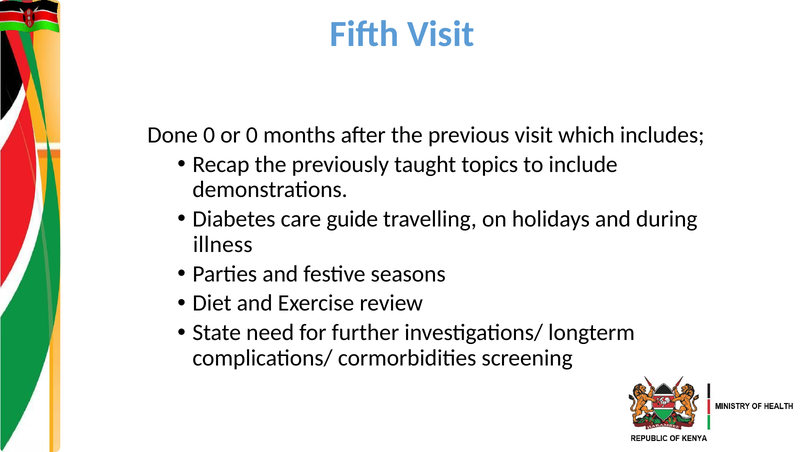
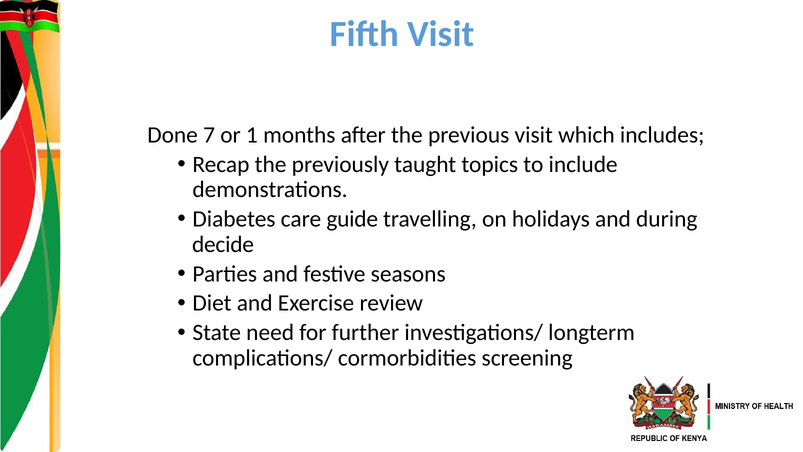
Done 0: 0 -> 7
or 0: 0 -> 1
illness: illness -> decide
